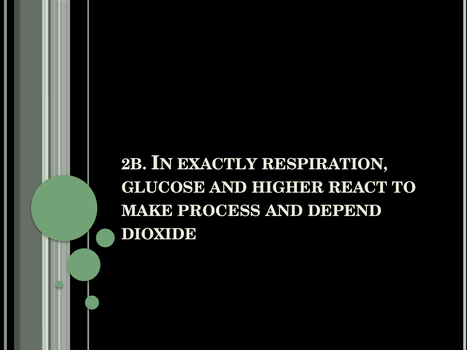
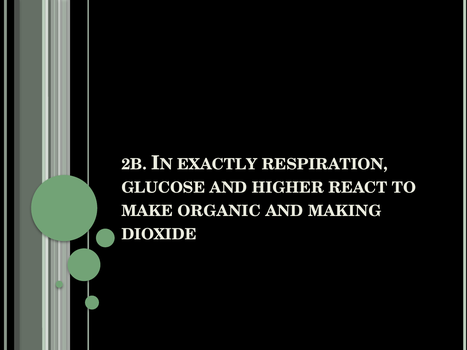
PROCESS: PROCESS -> ORGANIC
DEPEND: DEPEND -> MAKING
